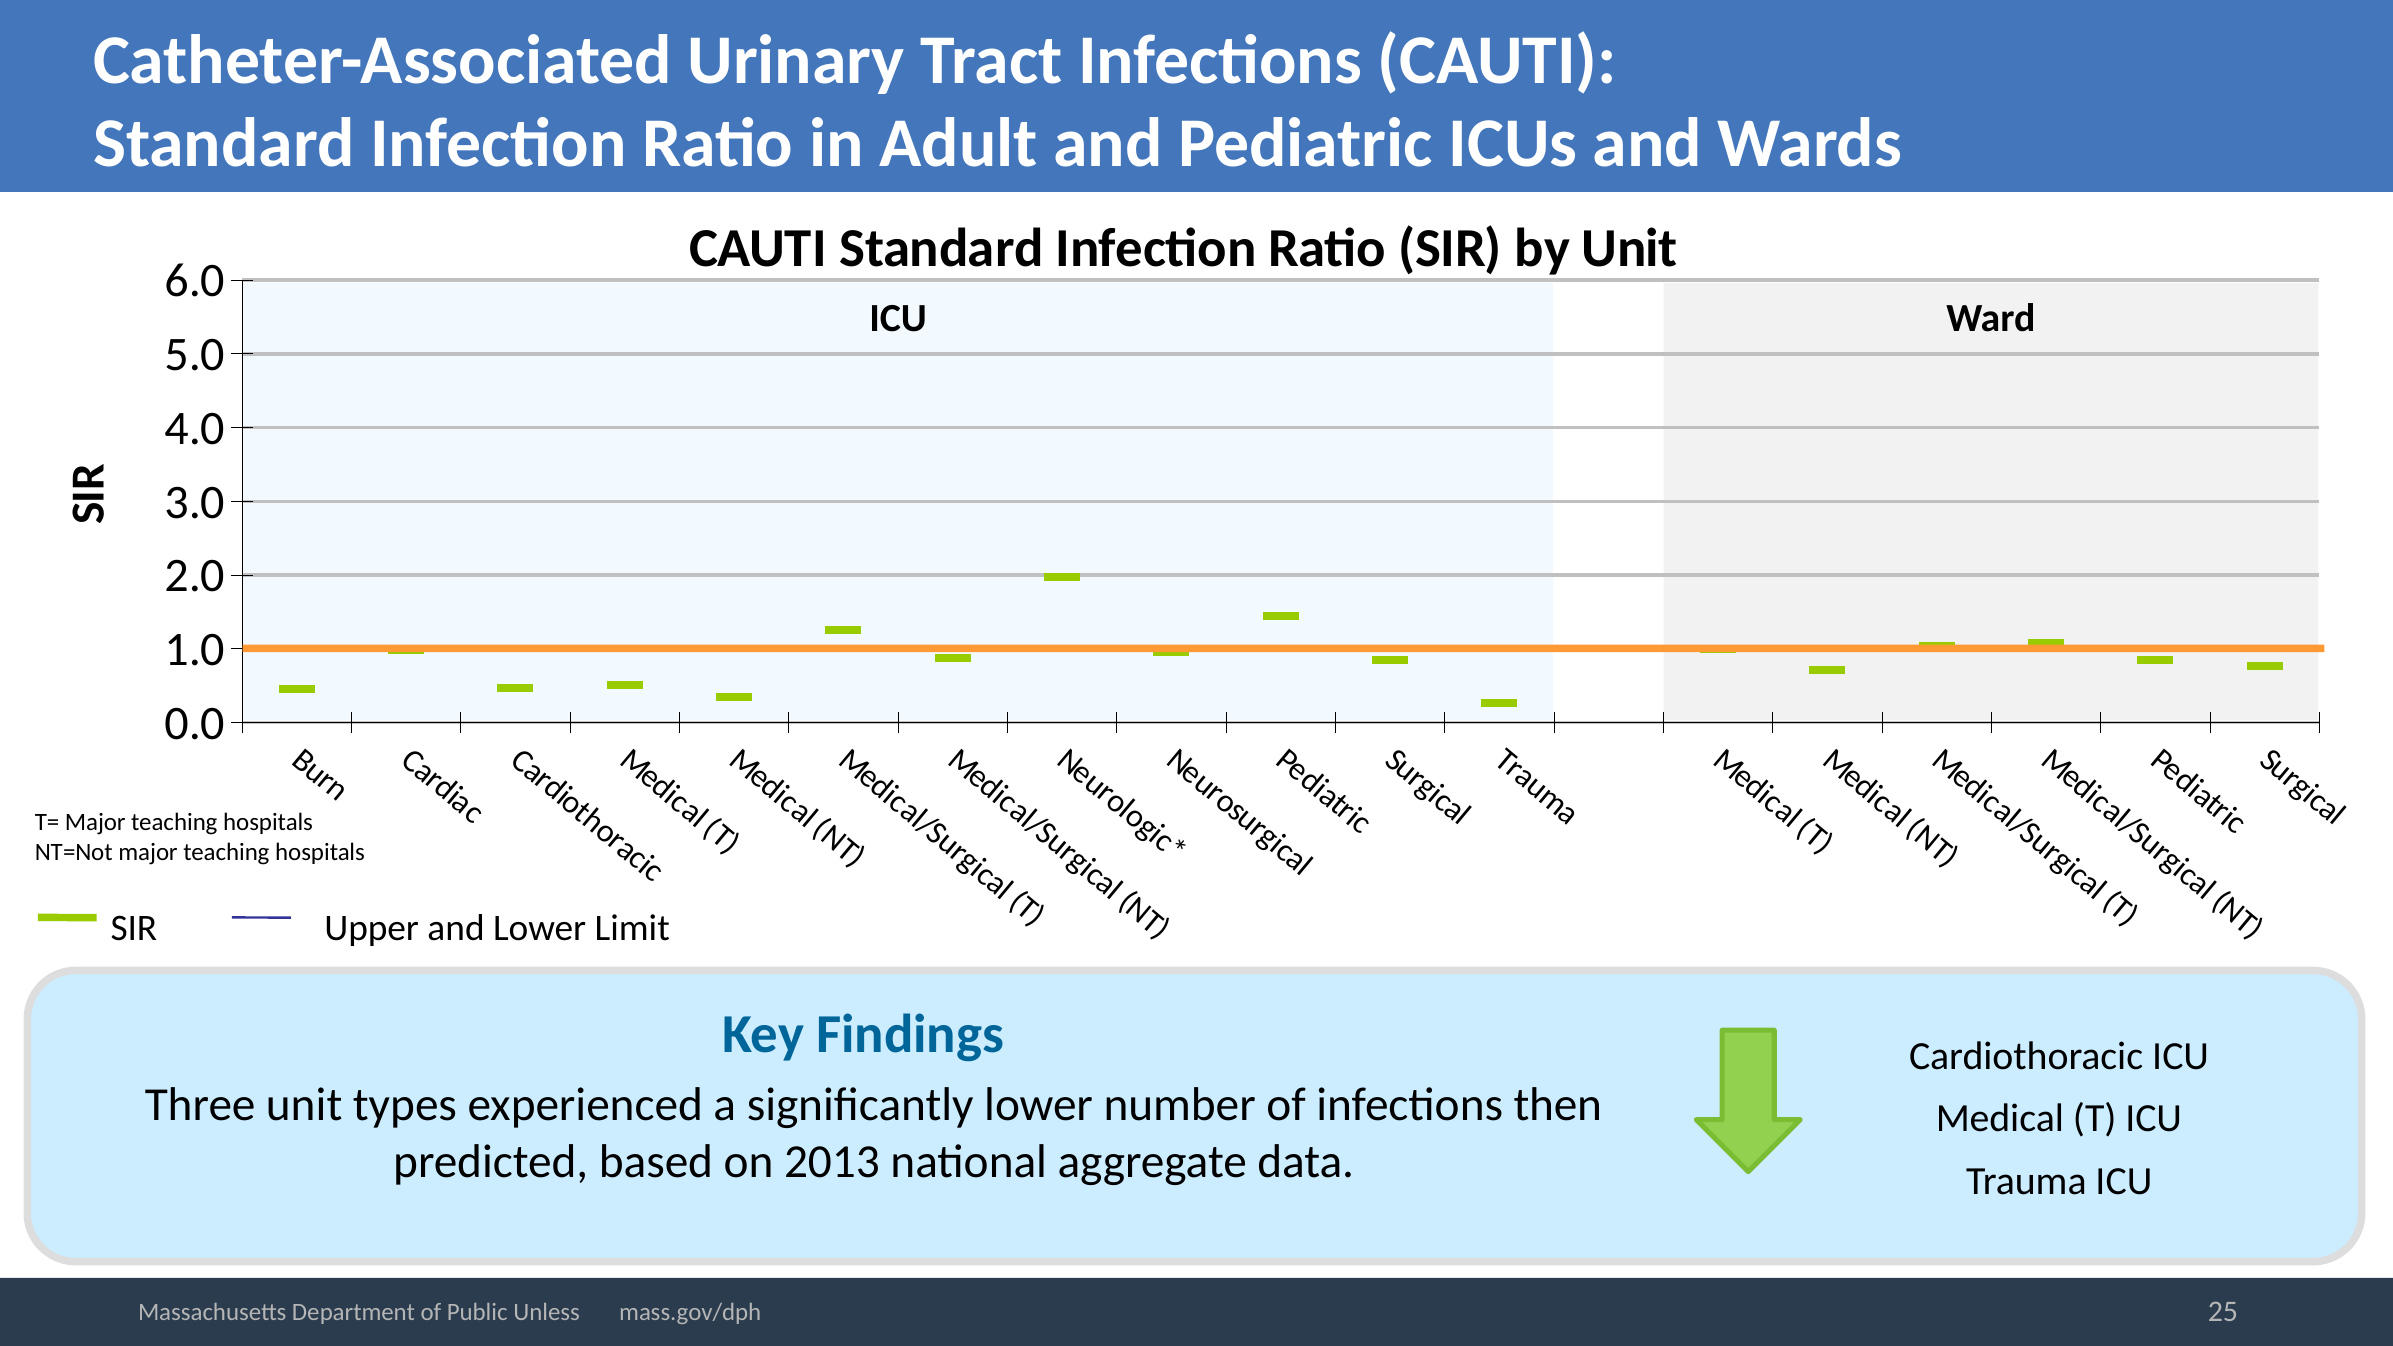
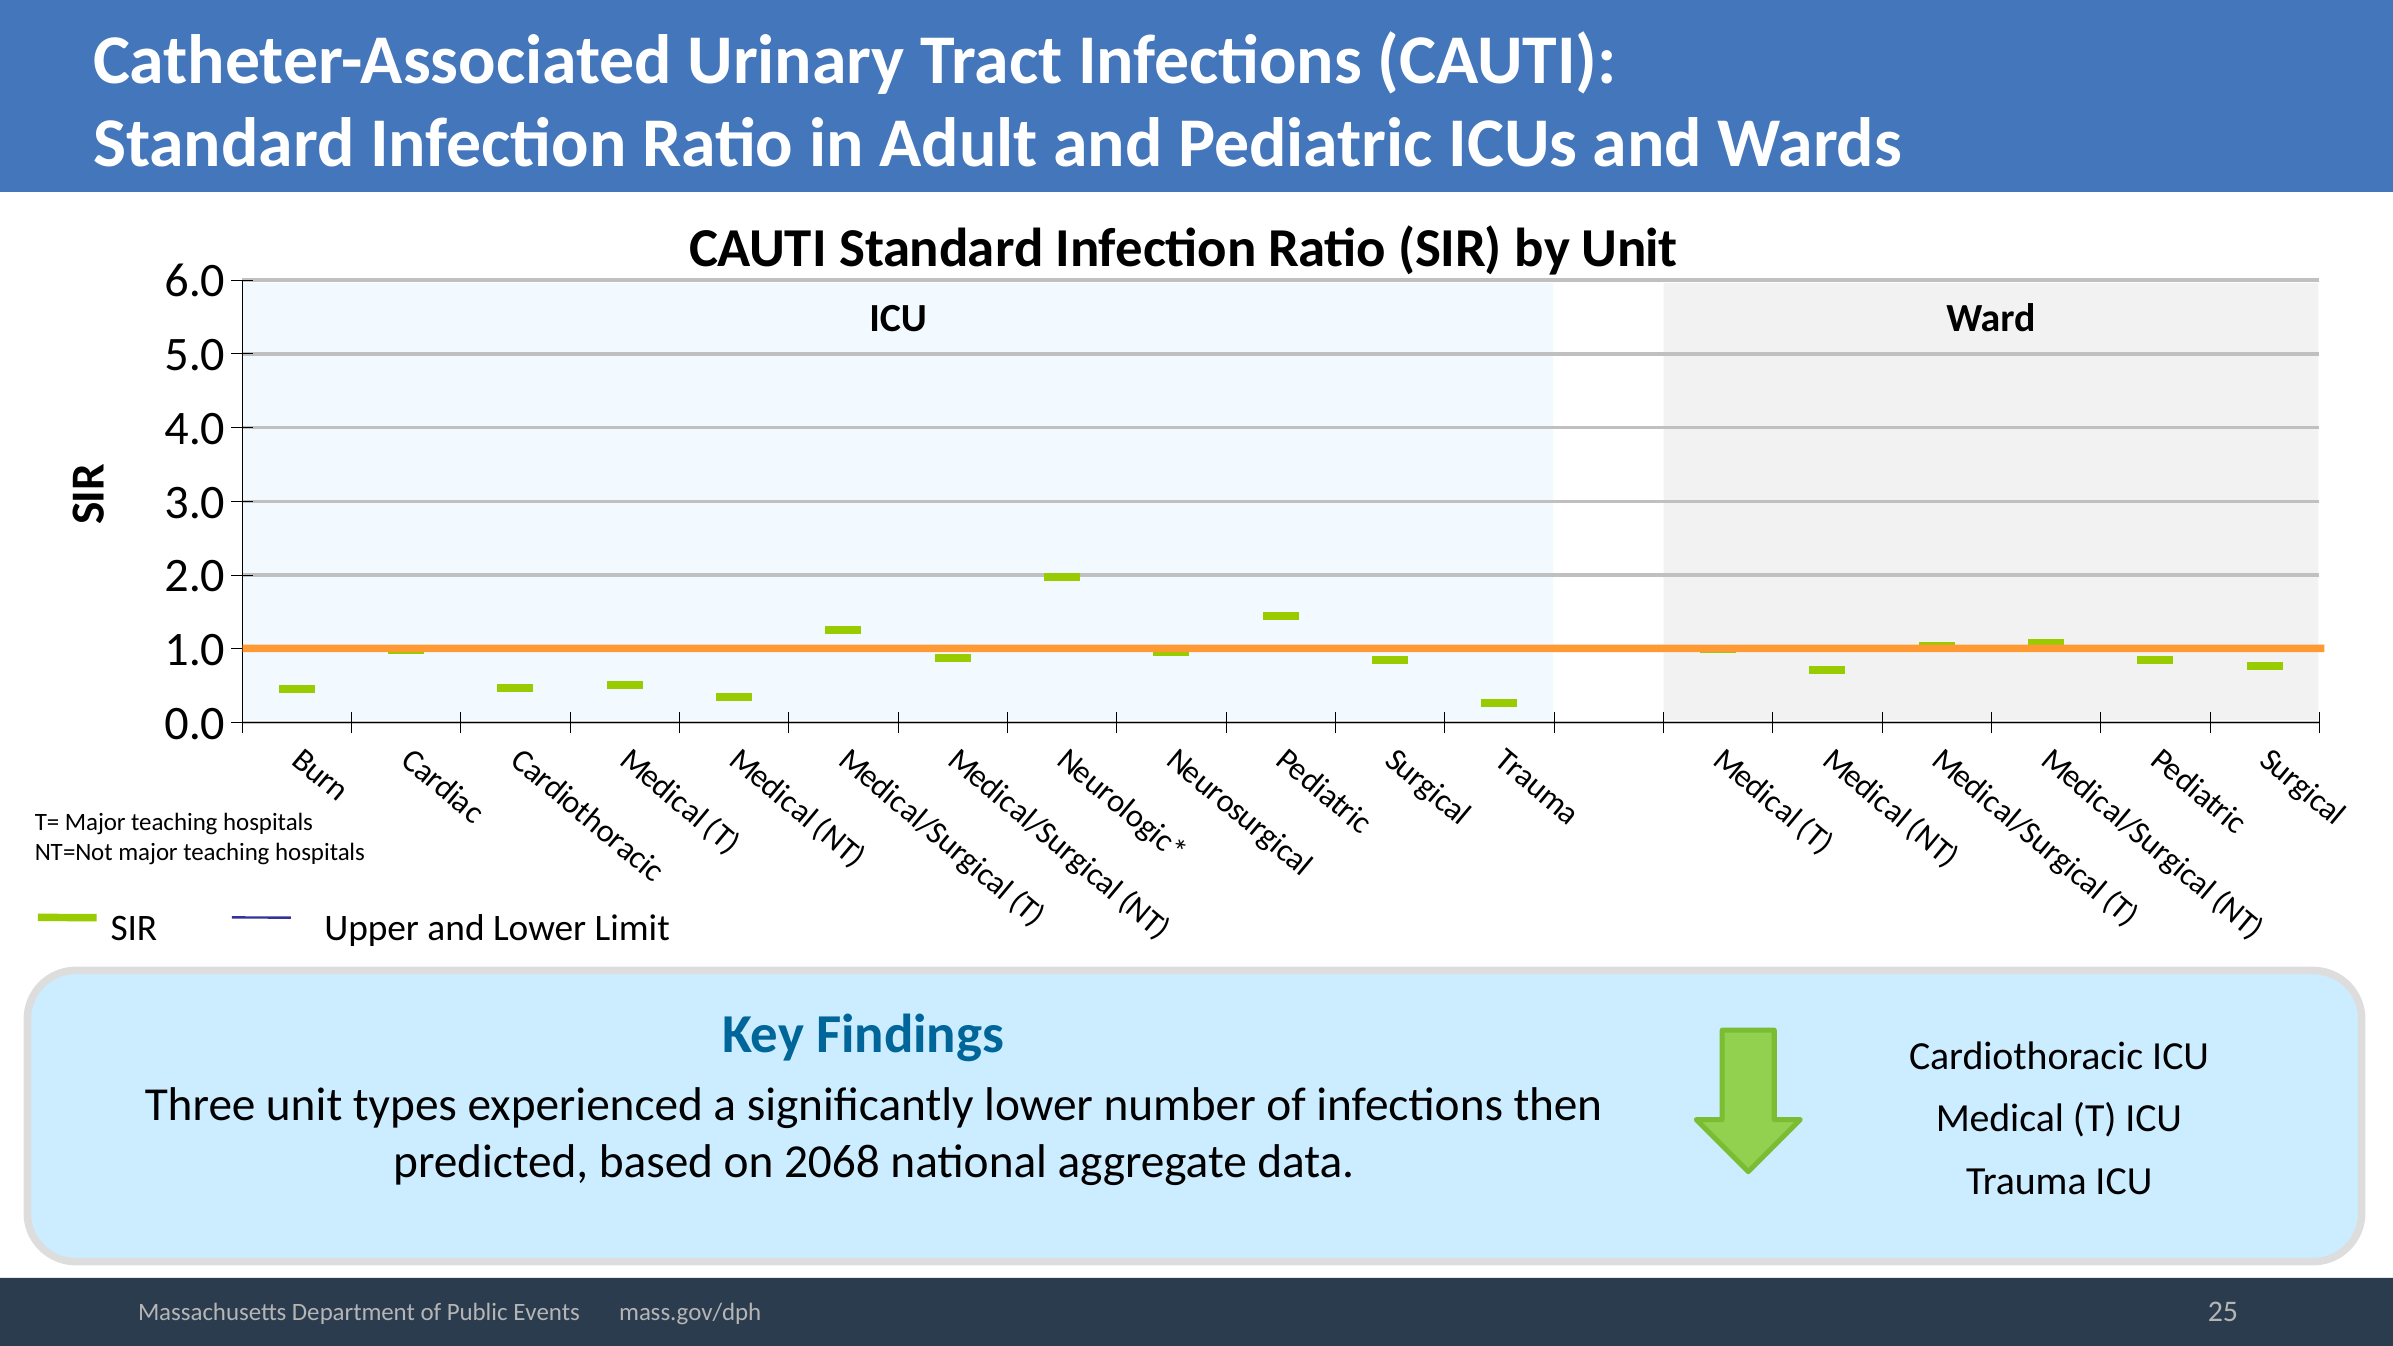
2013: 2013 -> 2068
Unless: Unless -> Events
